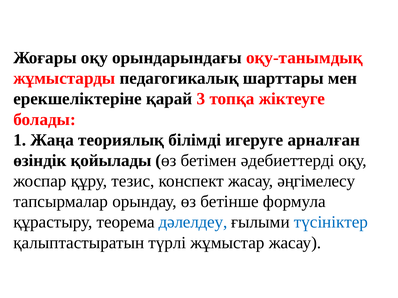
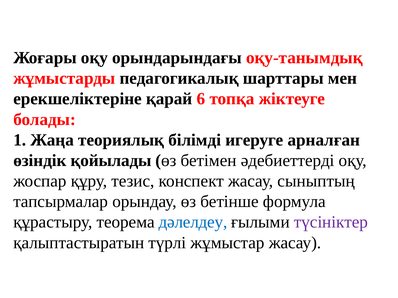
3: 3 -> 6
әңгімелесу: әңгімелесу -> сыныптың
түсініктер colour: blue -> purple
